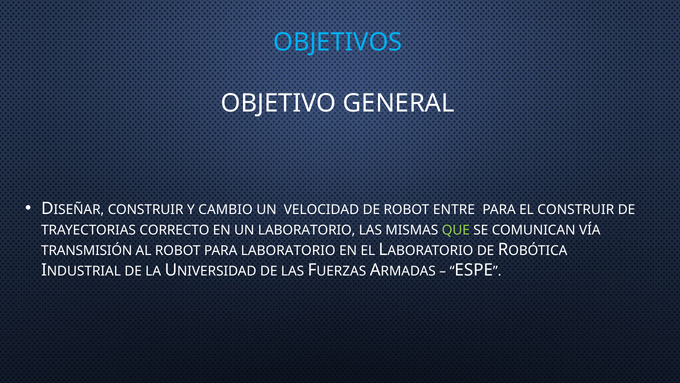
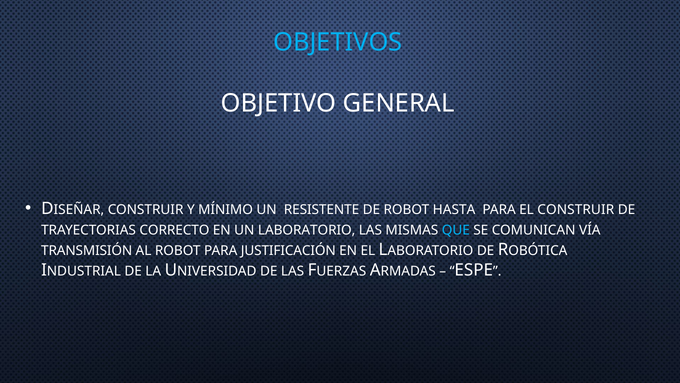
CAMBIO: CAMBIO -> MÍNIMO
VELOCIDAD: VELOCIDAD -> RESISTENTE
ENTRE: ENTRE -> HASTA
QUE colour: light green -> light blue
PARA LABORATORIO: LABORATORIO -> JUSTIFICACIÓN
